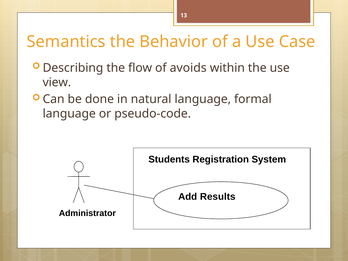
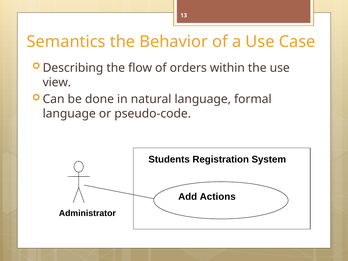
avoids: avoids -> orders
Results: Results -> Actions
